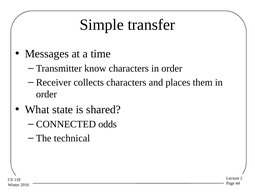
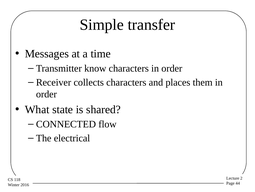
odds: odds -> flow
technical: technical -> electrical
